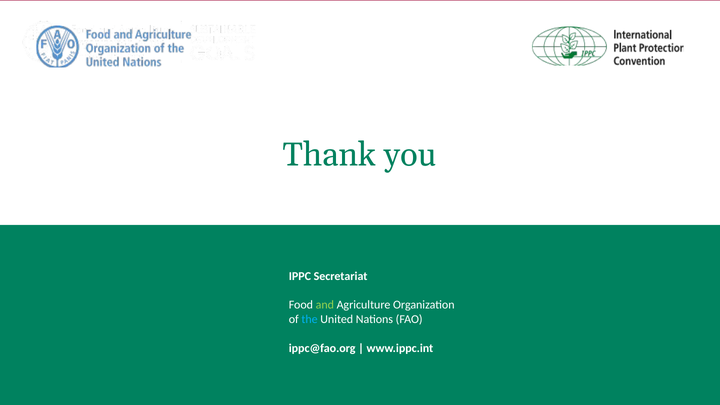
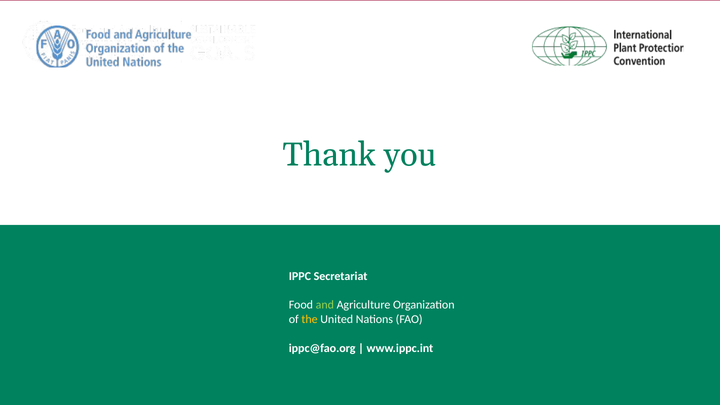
the colour: light blue -> yellow
